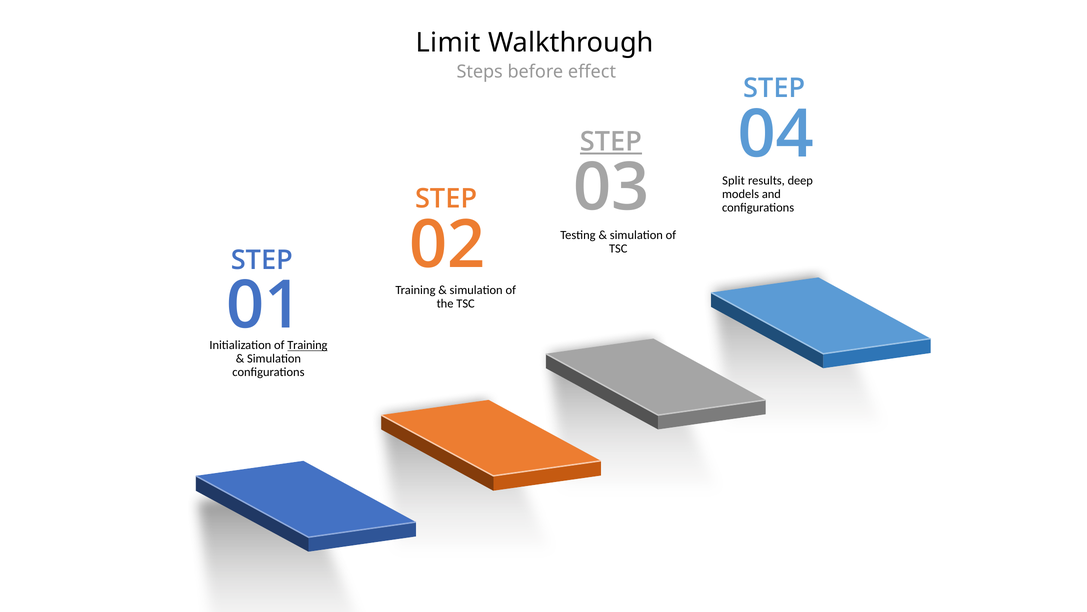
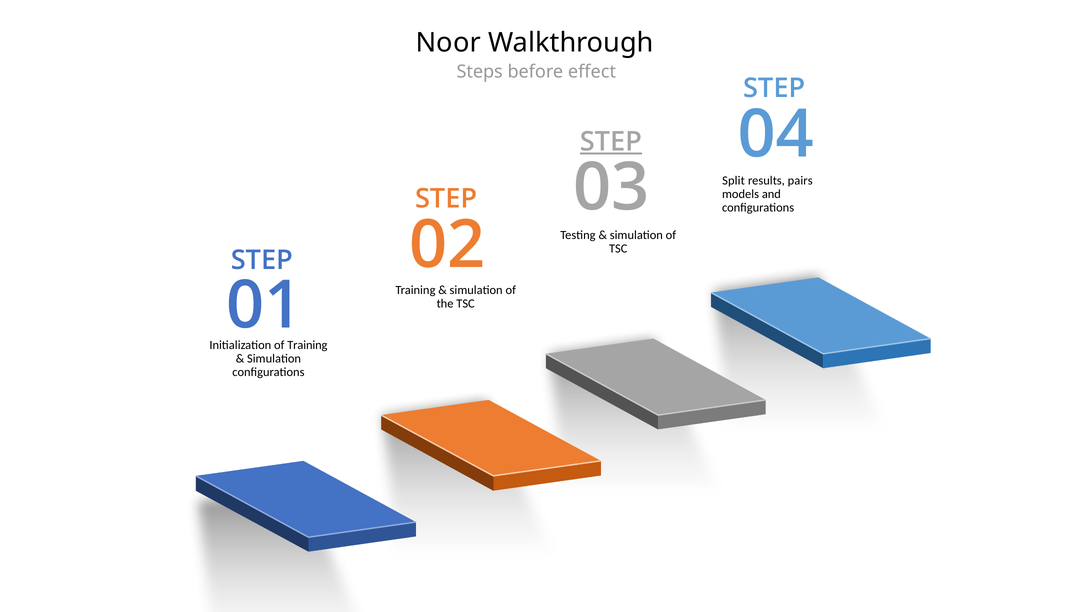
Limit: Limit -> Noor
deep: deep -> pairs
Training at (307, 345) underline: present -> none
